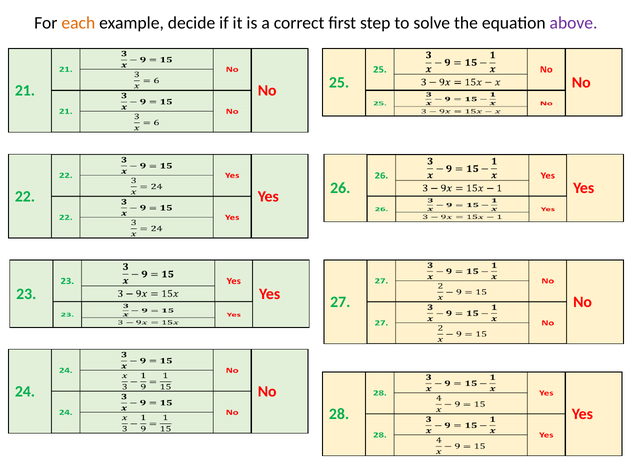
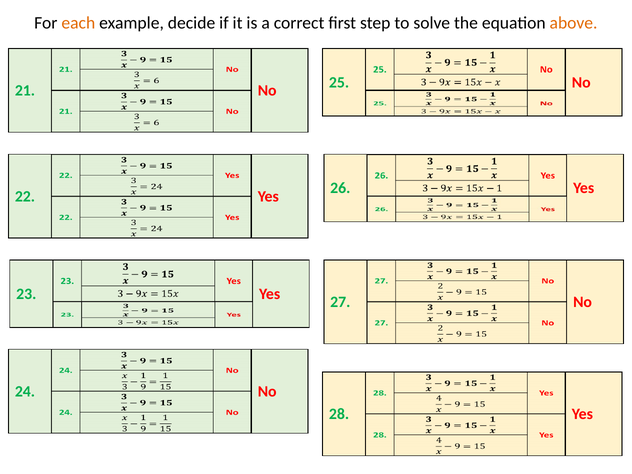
above colour: purple -> orange
